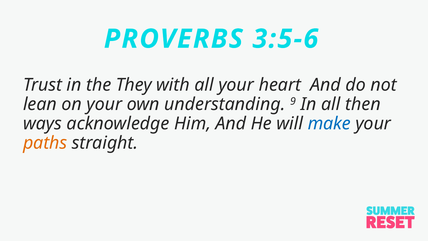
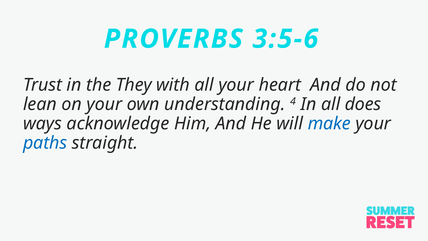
9: 9 -> 4
then: then -> does
paths colour: orange -> blue
